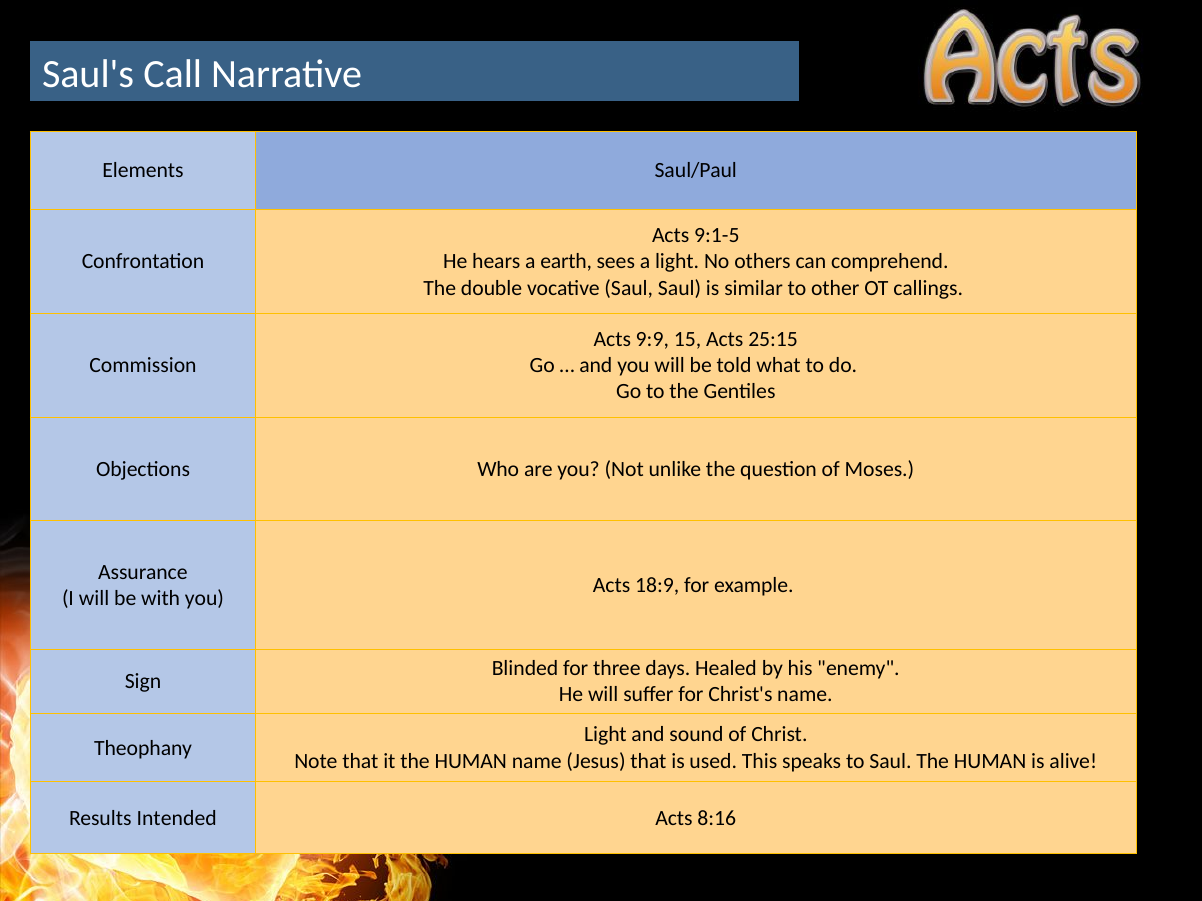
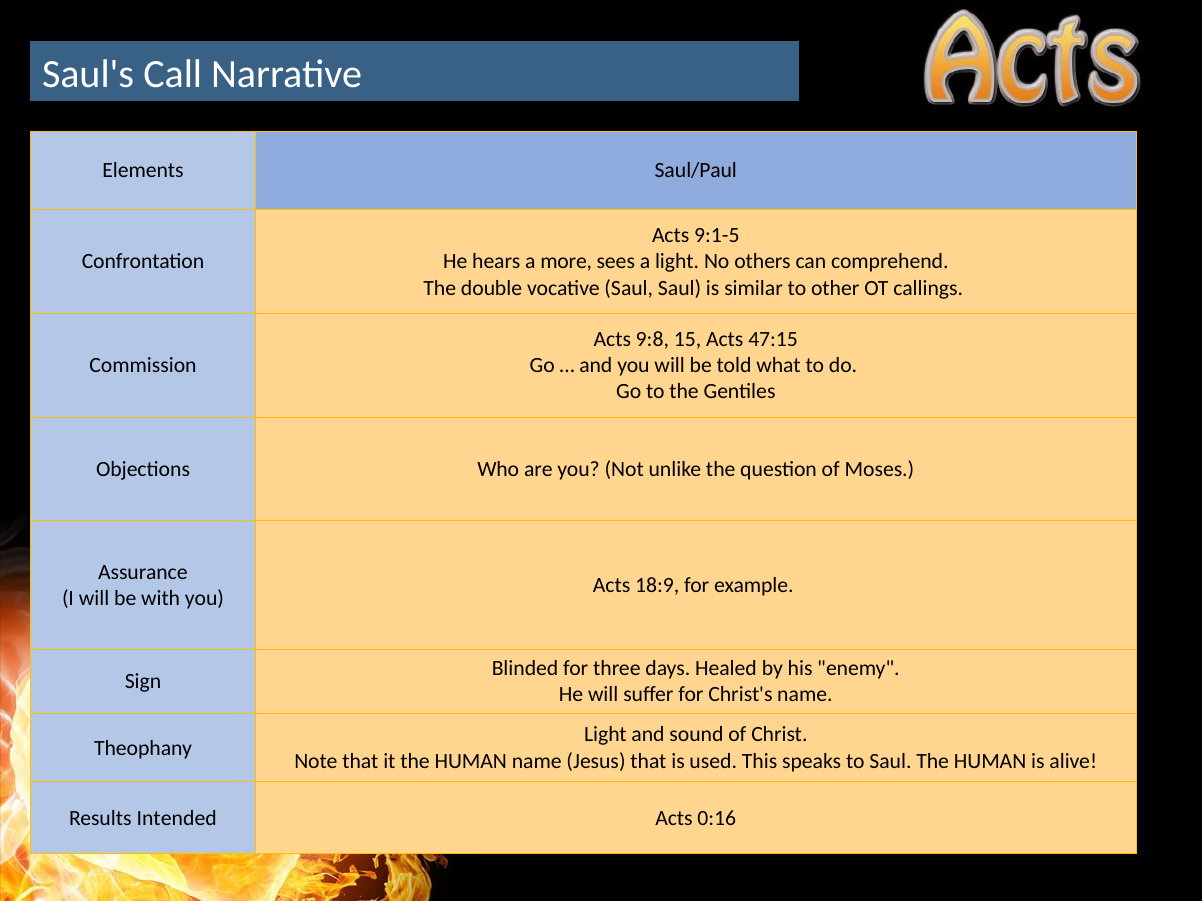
earth: earth -> more
9:9: 9:9 -> 9:8
25:15: 25:15 -> 47:15
8:16: 8:16 -> 0:16
